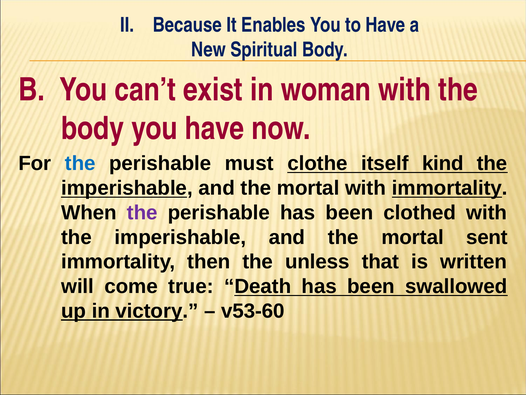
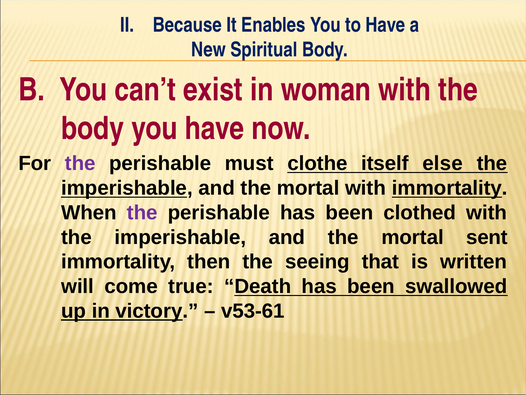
the at (80, 163) colour: blue -> purple
kind: kind -> else
unless: unless -> seeing
v53-60: v53-60 -> v53-61
